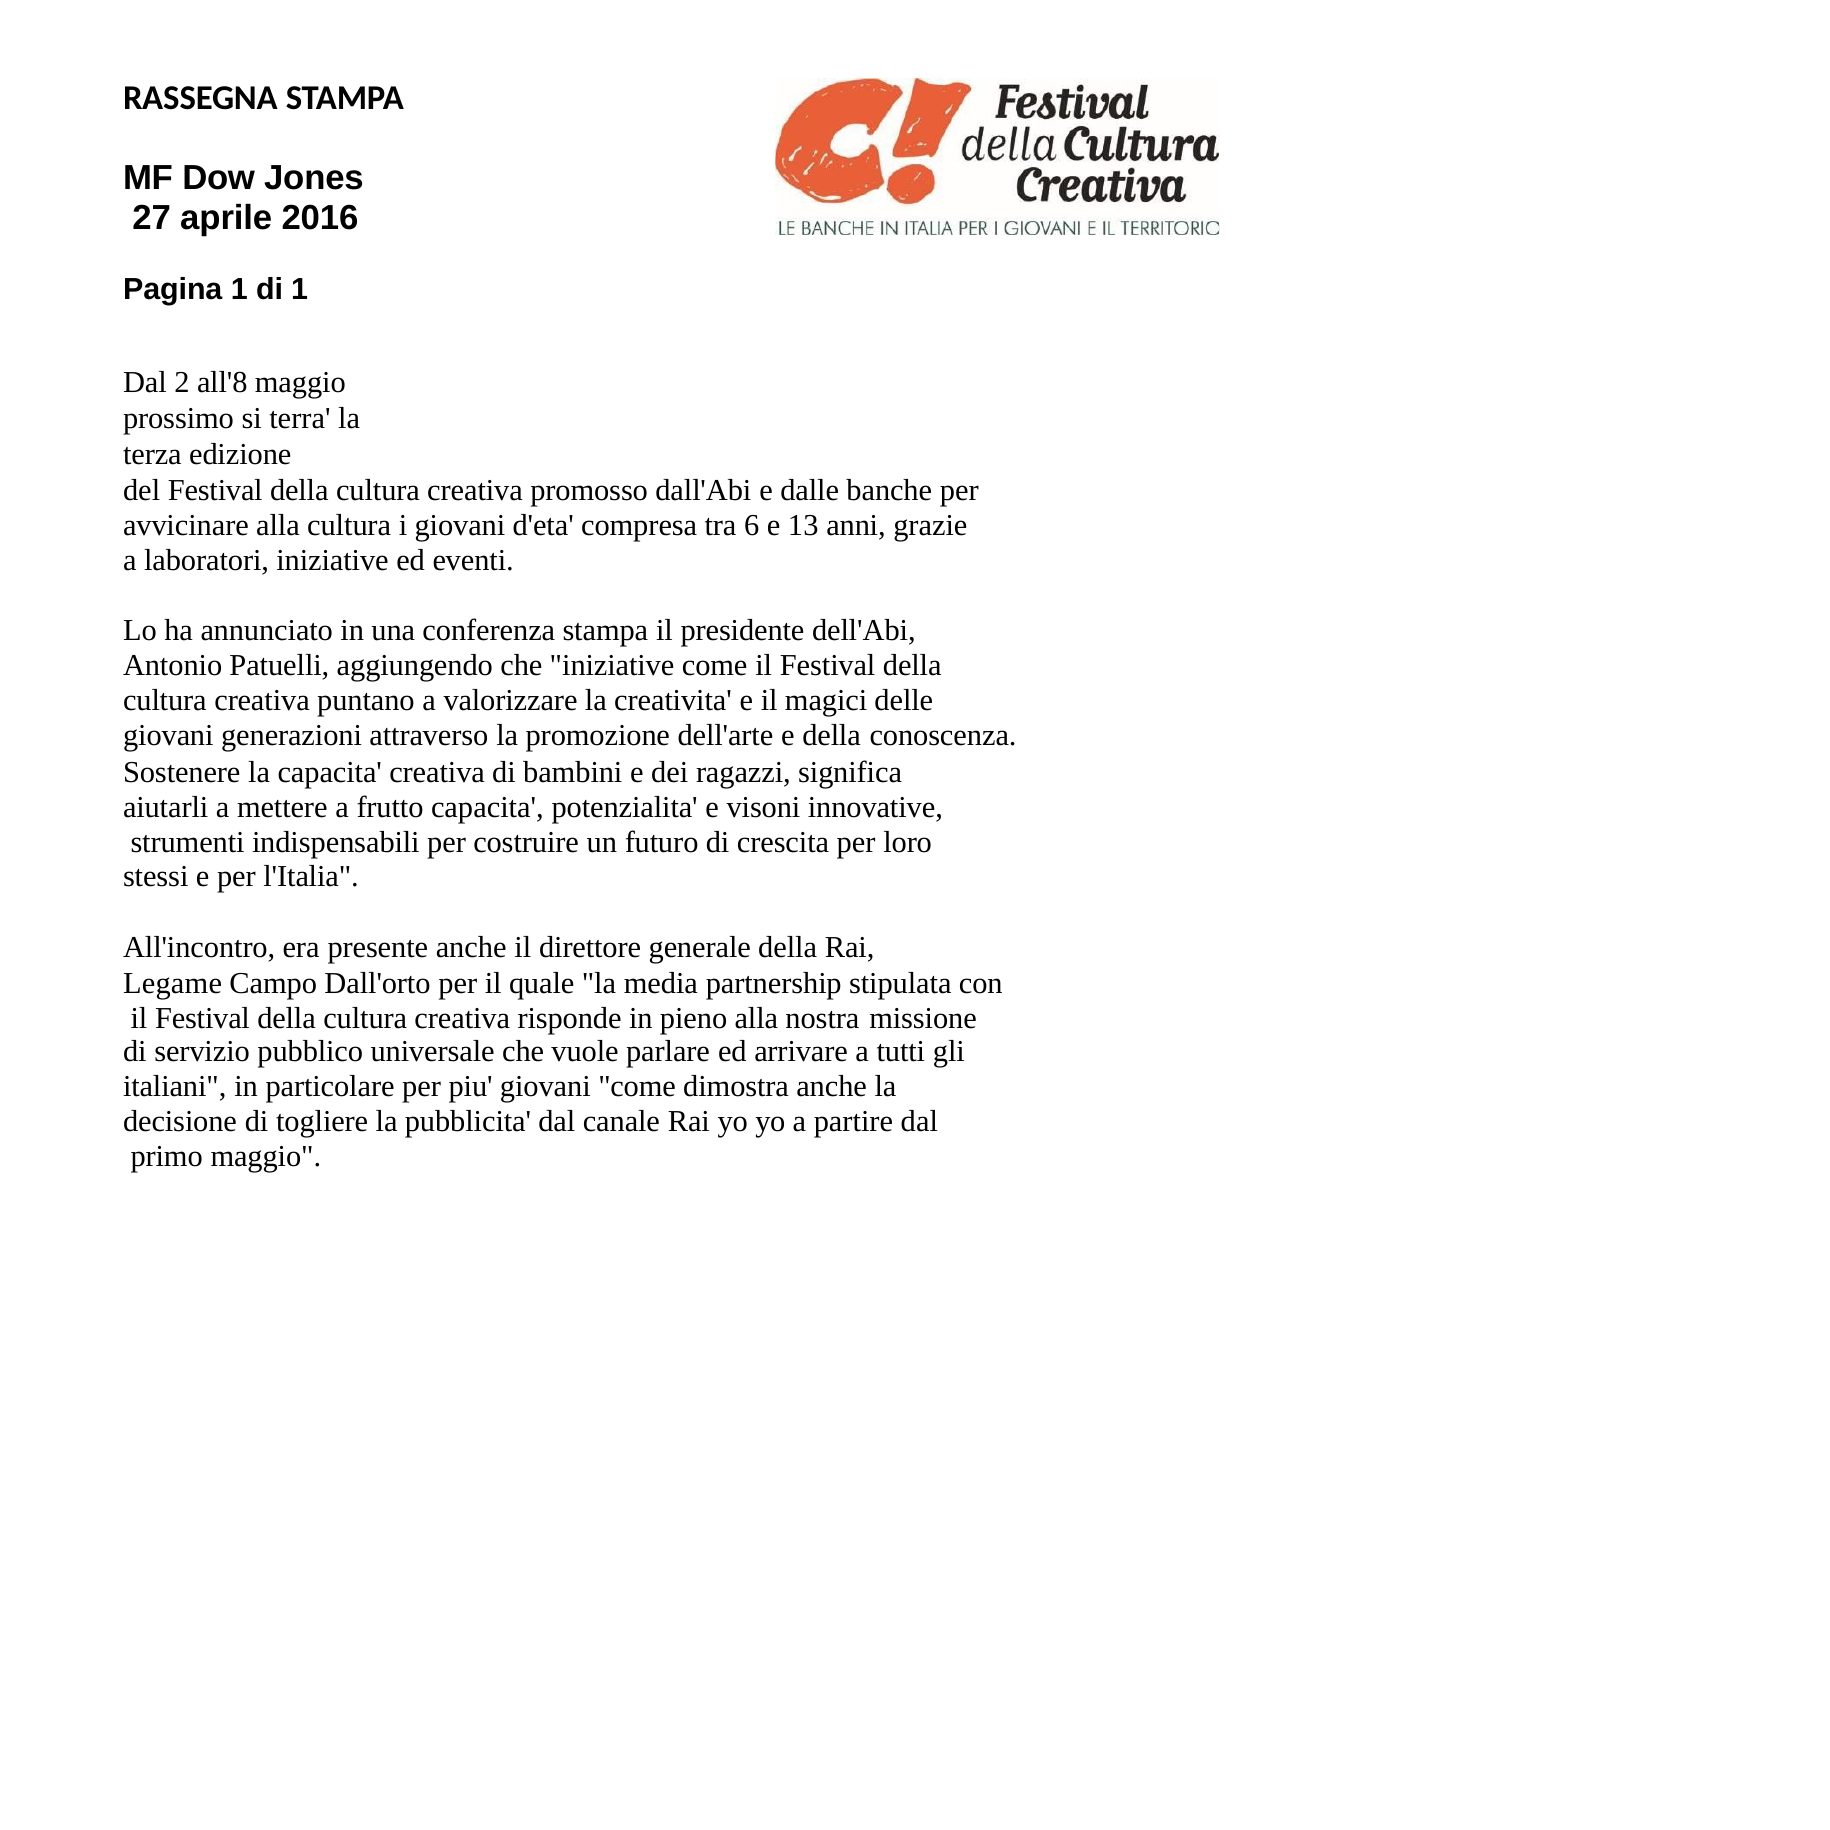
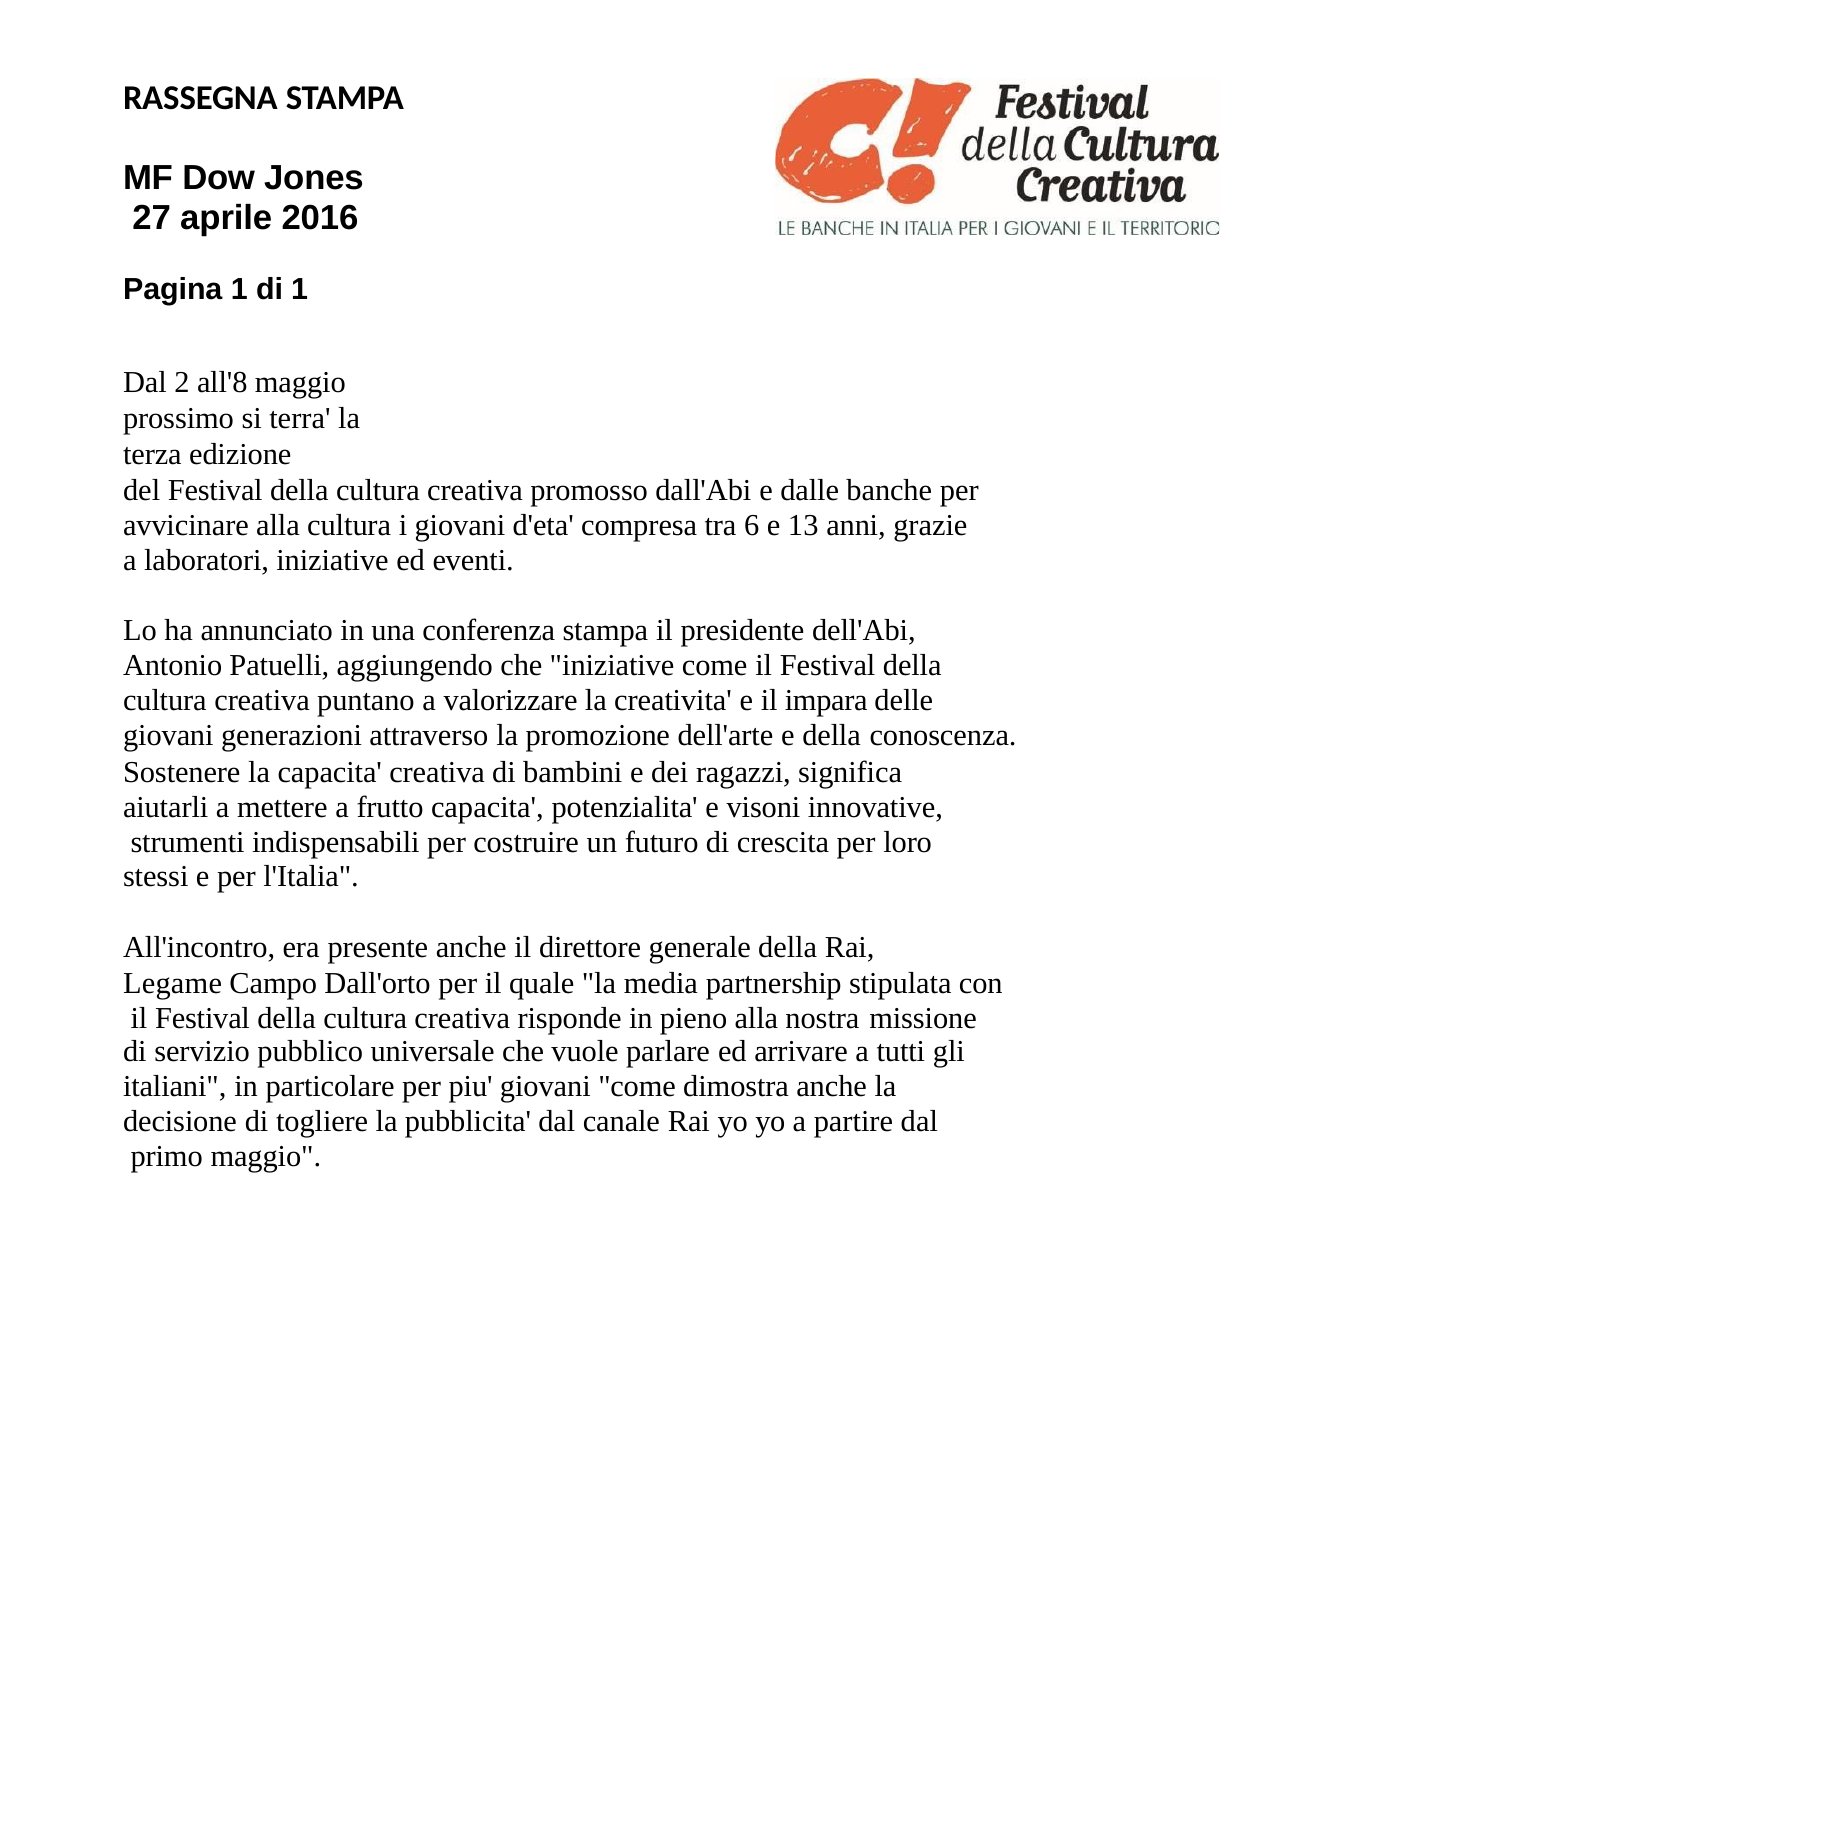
magici: magici -> impara
